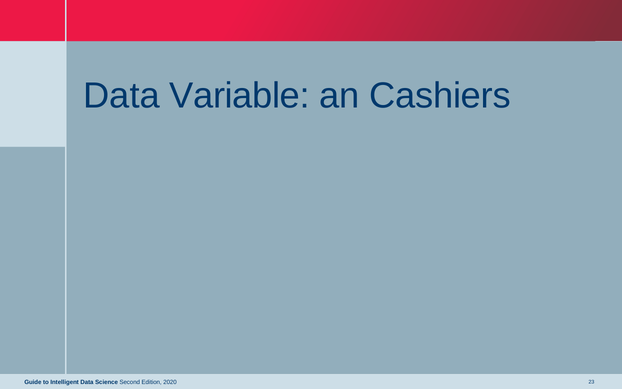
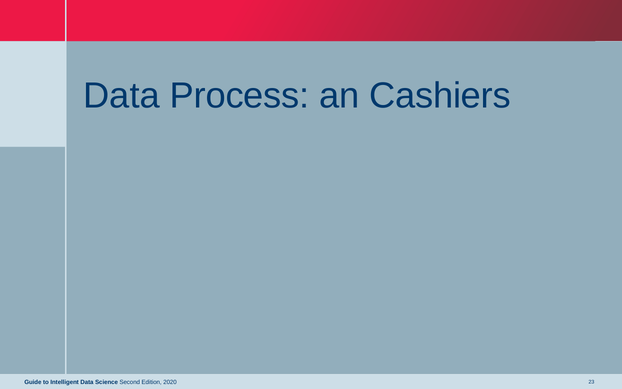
Variable: Variable -> Process
